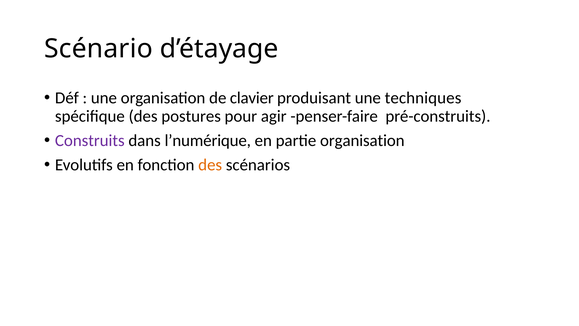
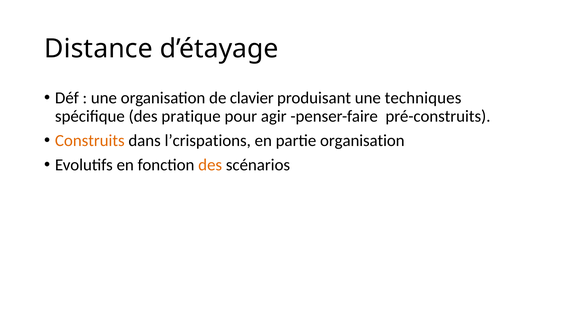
Scénario: Scénario -> Distance
postures: postures -> pratique
Construits colour: purple -> orange
l’numérique: l’numérique -> l’crispations
